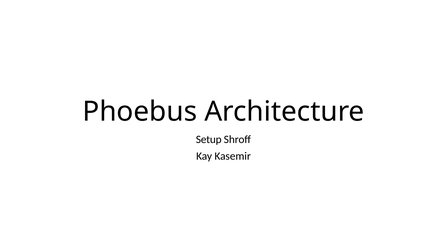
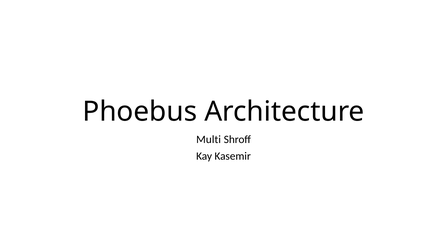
Setup: Setup -> Multi
